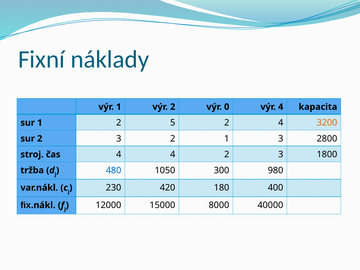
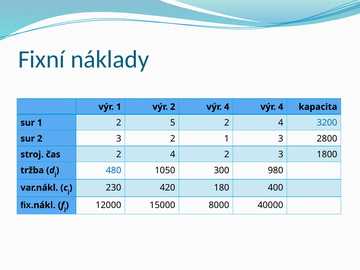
2 výr 0: 0 -> 4
3200 colour: orange -> blue
čas 4: 4 -> 2
